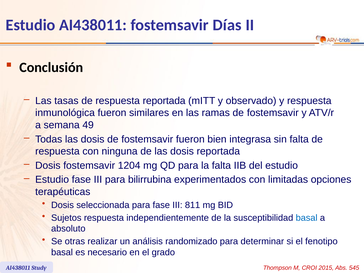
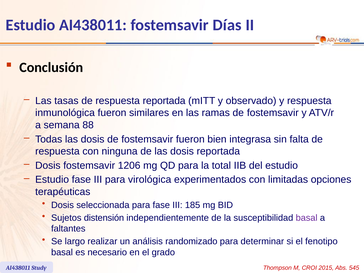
49: 49 -> 88
1204: 1204 -> 1206
la falta: falta -> total
bilirrubina: bilirrubina -> virológica
811: 811 -> 185
Sujetos respuesta: respuesta -> distensión
basal at (307, 218) colour: blue -> purple
absoluto: absoluto -> faltantes
otras: otras -> largo
